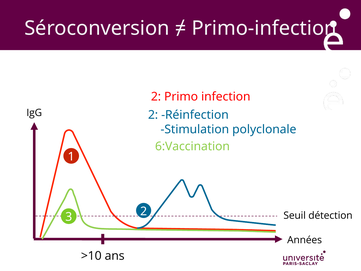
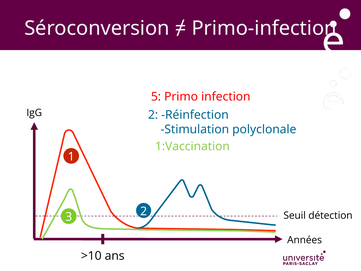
2 at (156, 96): 2 -> 5
6:Vaccination: 6:Vaccination -> 1:Vaccination
